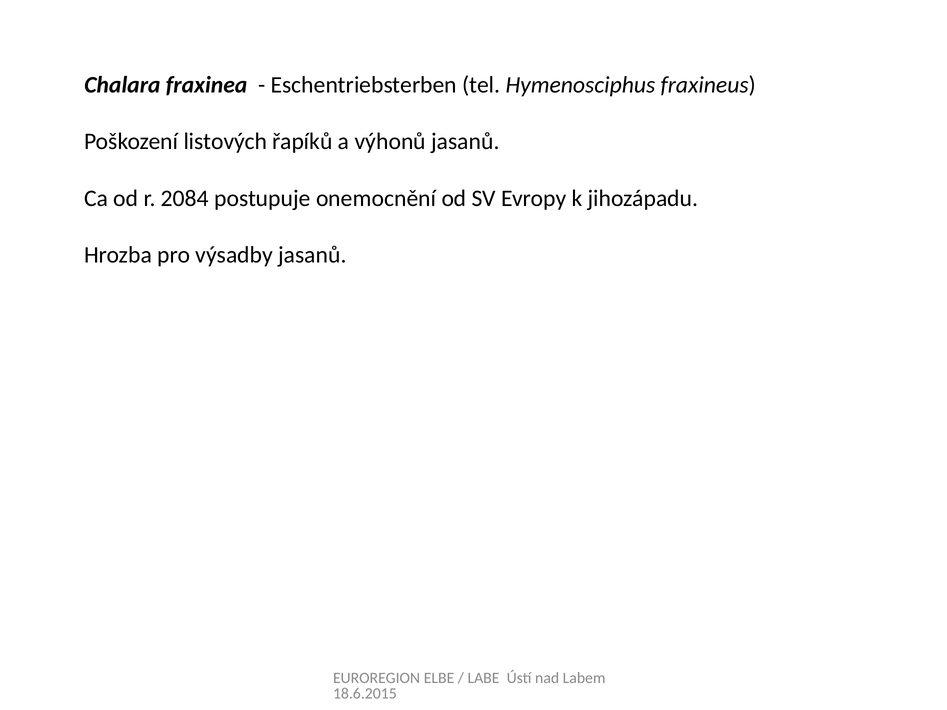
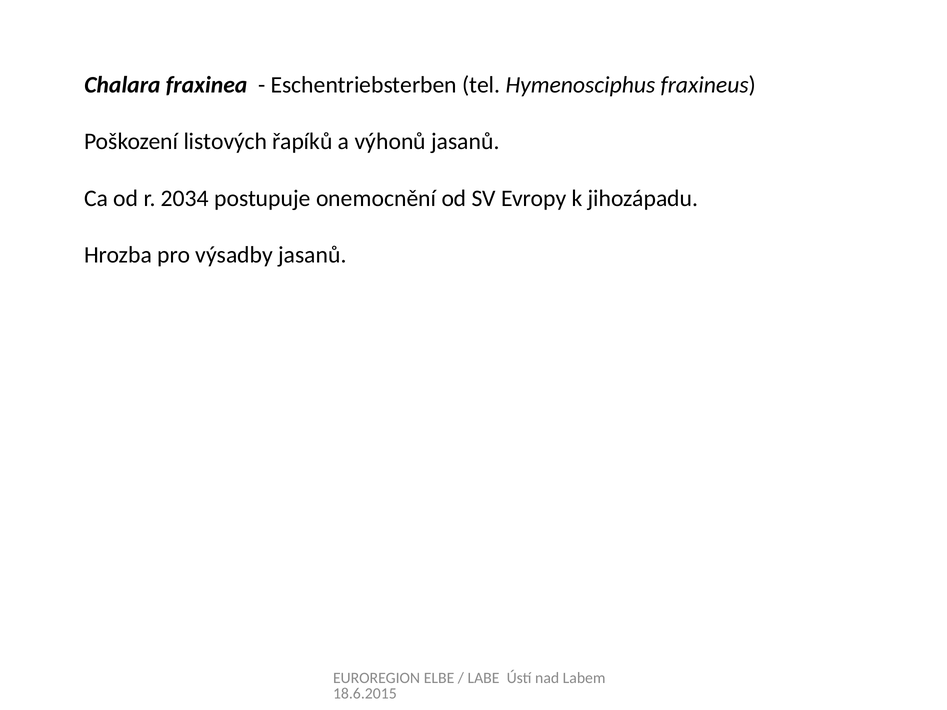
2084: 2084 -> 2034
